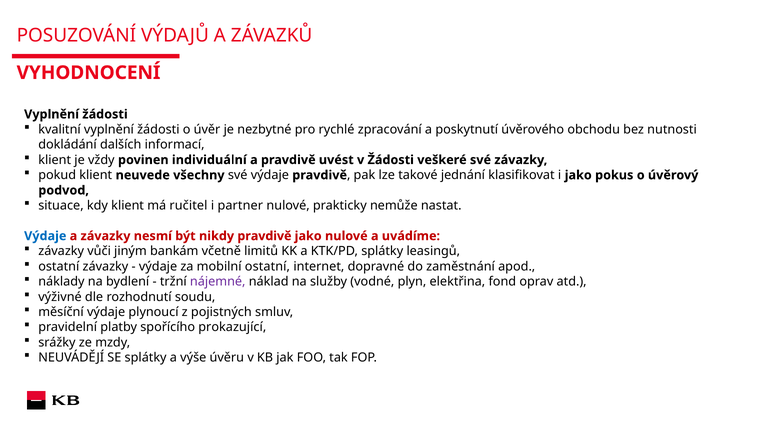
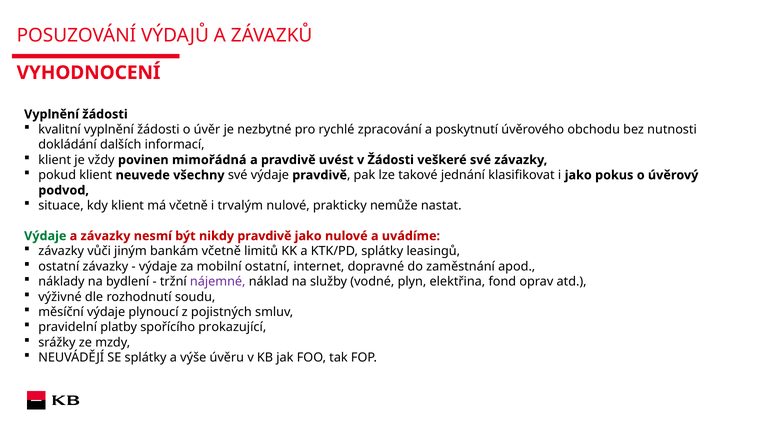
individuální: individuální -> mimořádná
má ručitel: ručitel -> včetně
partner: partner -> trvalým
Výdaje at (45, 236) colour: blue -> green
